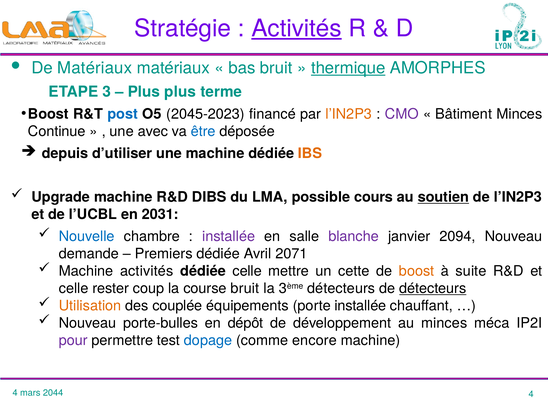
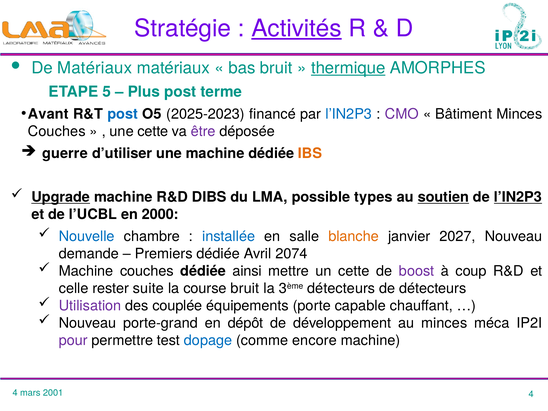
3: 3 -> 5
Plus plus: plus -> post
Boost at (48, 114): Boost -> Avant
2045-2023: 2045-2023 -> 2025-2023
l’IN2P3 at (349, 114) colour: orange -> blue
Continue at (57, 131): Continue -> Couches
une avec: avec -> cette
être colour: blue -> purple
depuis: depuis -> guerre
Upgrade underline: none -> present
cours: cours -> types
l’IN2P3 at (518, 197) underline: none -> present
2031: 2031 -> 2000
installée at (229, 236) colour: purple -> blue
blanche colour: purple -> orange
2094: 2094 -> 2027
2071: 2071 -> 2074
Machine activités: activités -> couches
dédiée celle: celle -> ainsi
boost at (417, 271) colour: orange -> purple
suite: suite -> coup
coup: coup -> suite
détecteurs at (433, 288) underline: present -> none
Utilisation colour: orange -> purple
porte installée: installée -> capable
porte-bulles: porte-bulles -> porte-grand
2044: 2044 -> 2001
